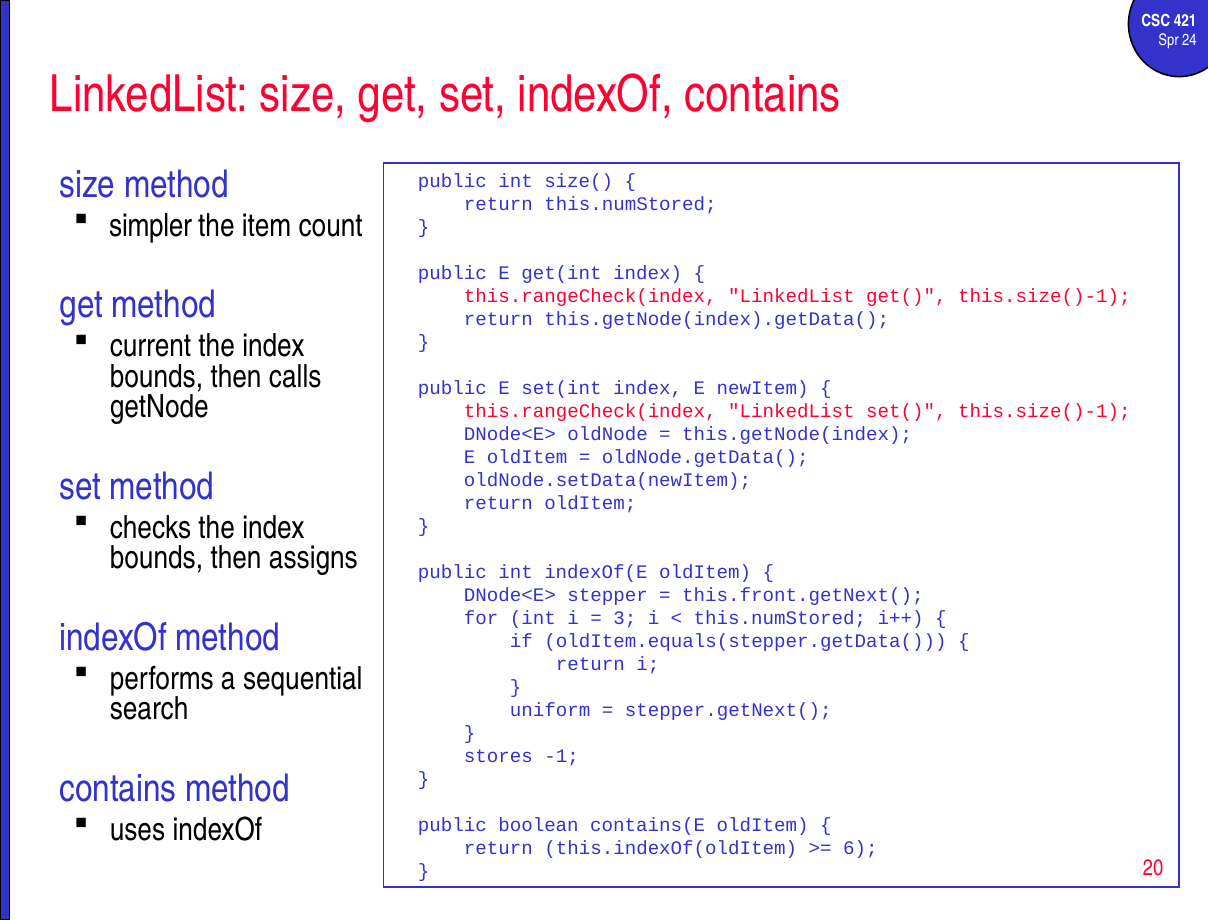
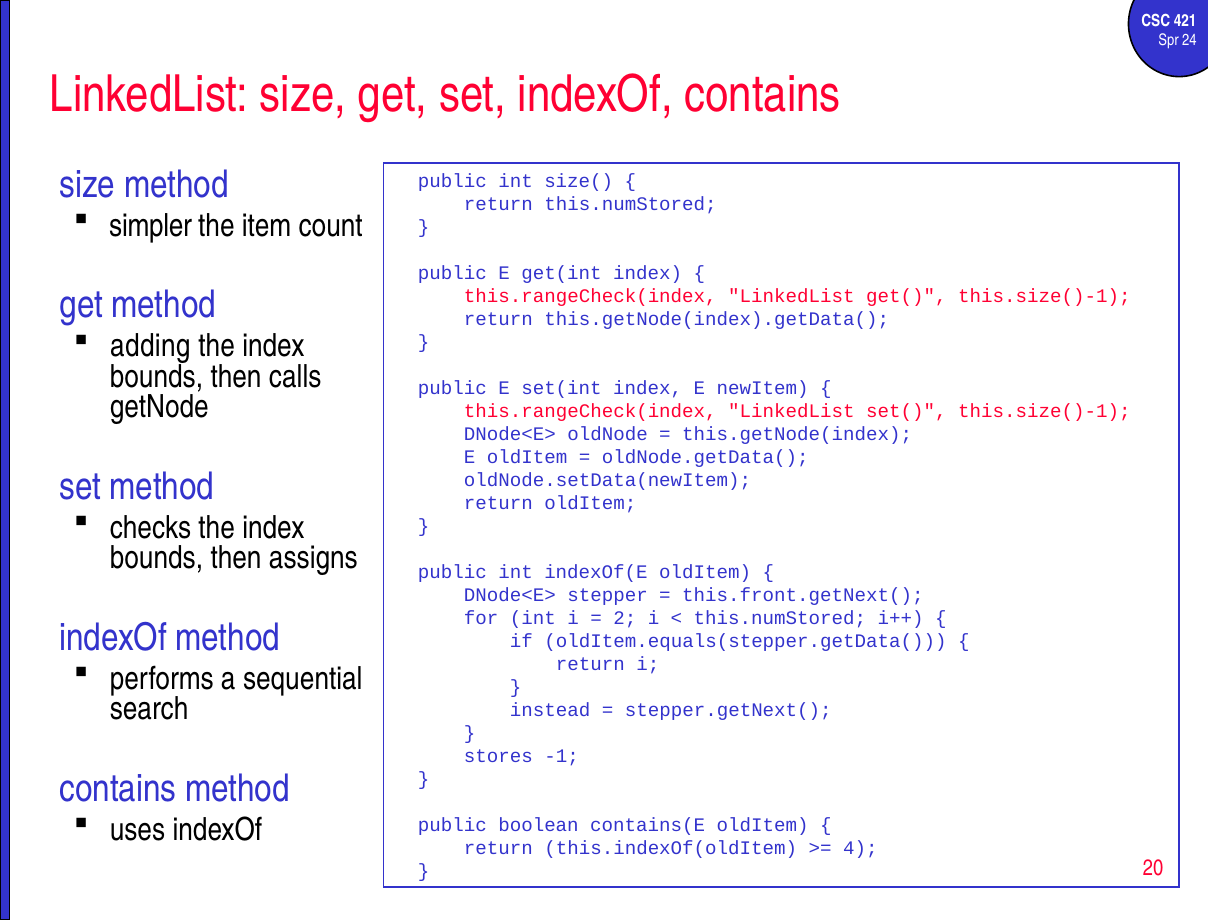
current: current -> adding
3: 3 -> 2
uniform: uniform -> instead
6: 6 -> 4
